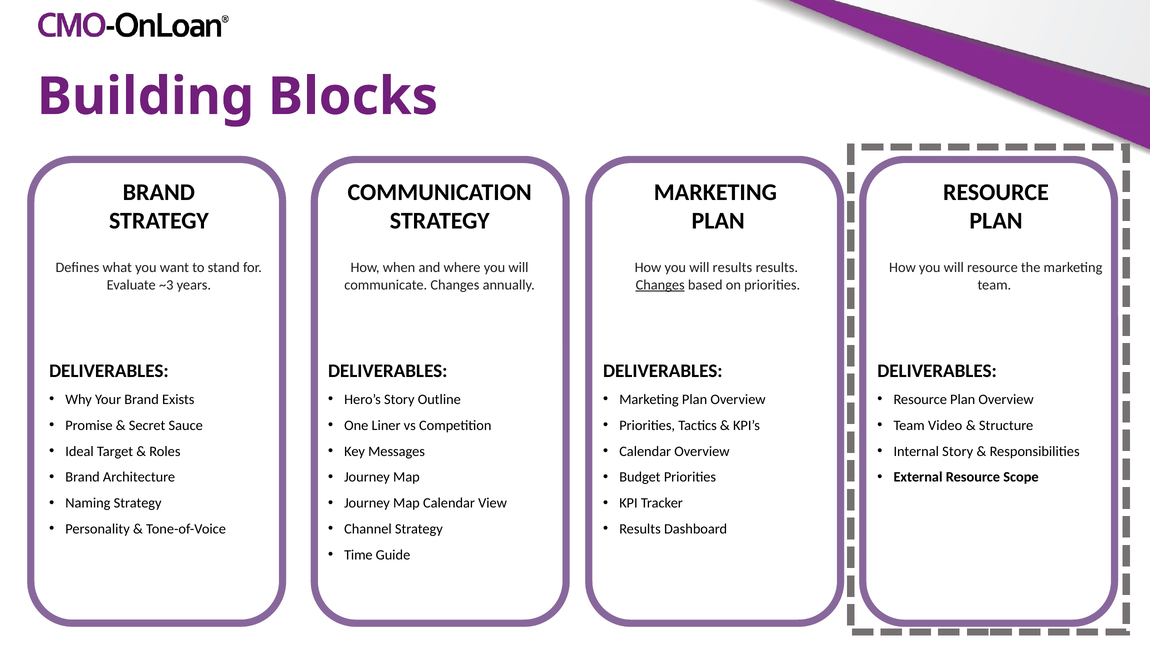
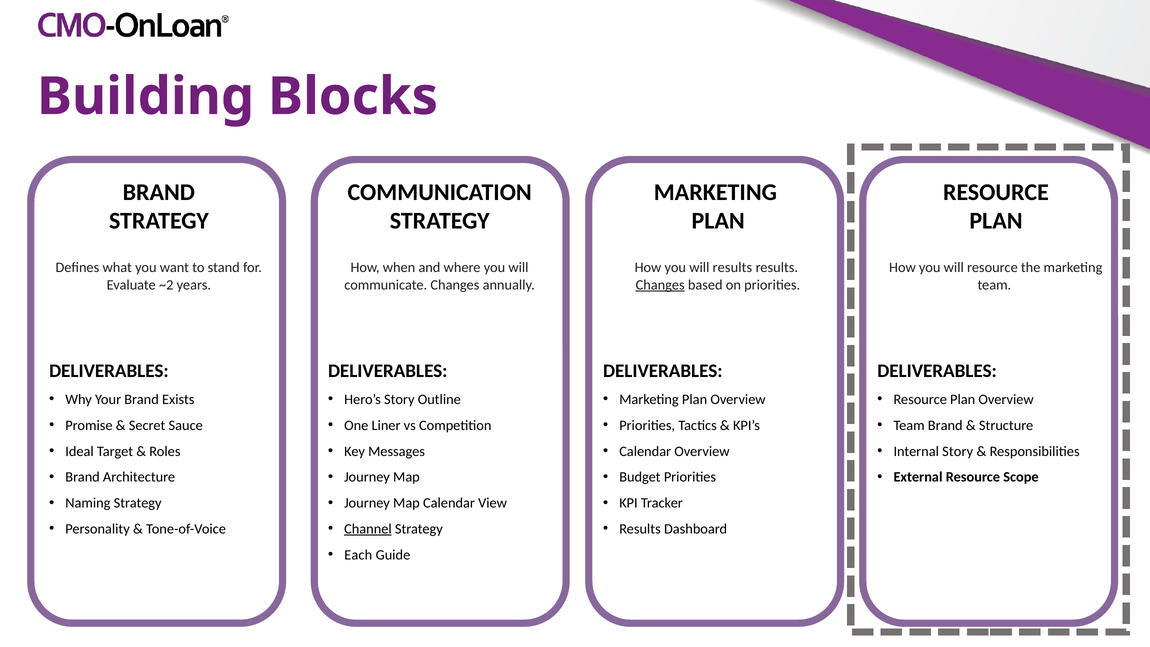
~3: ~3 -> ~2
Team Video: Video -> Brand
Channel underline: none -> present
Time: Time -> Each
